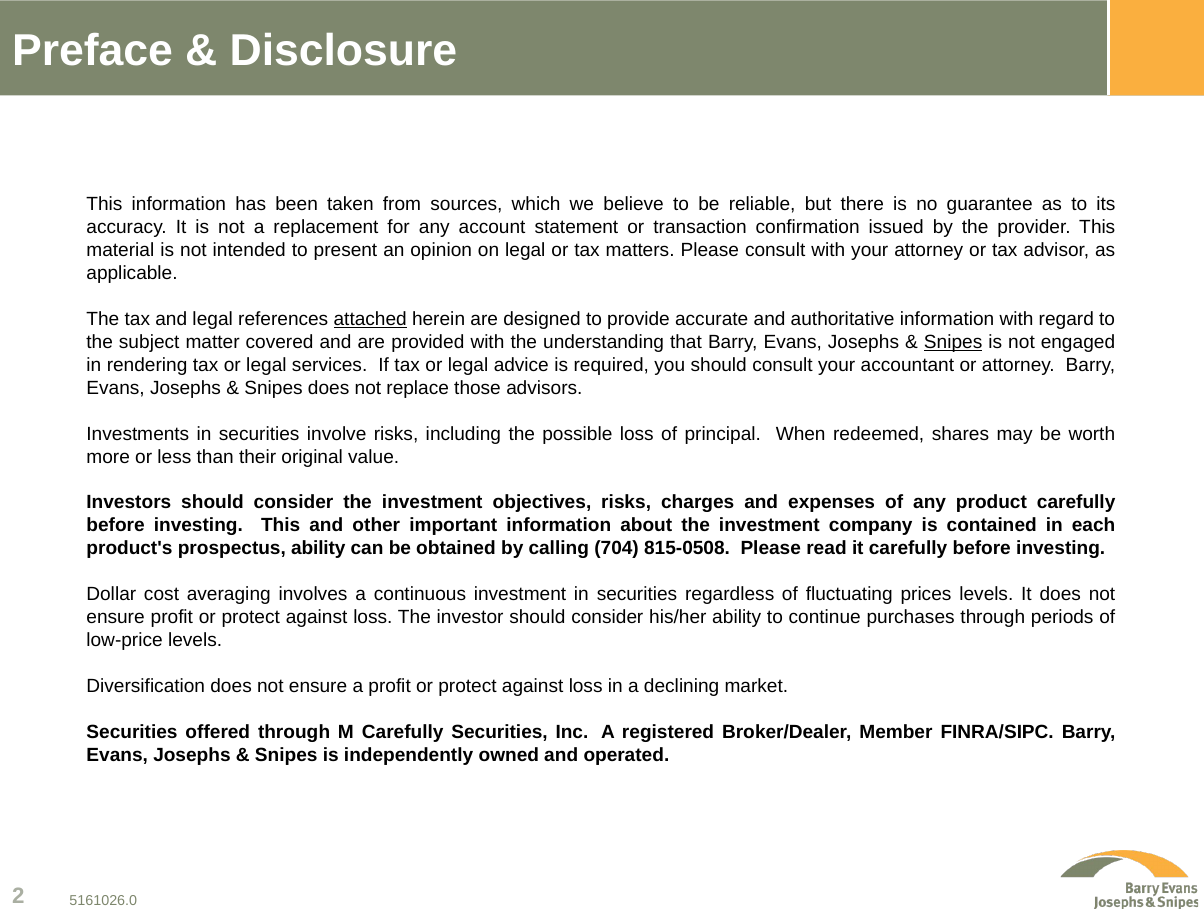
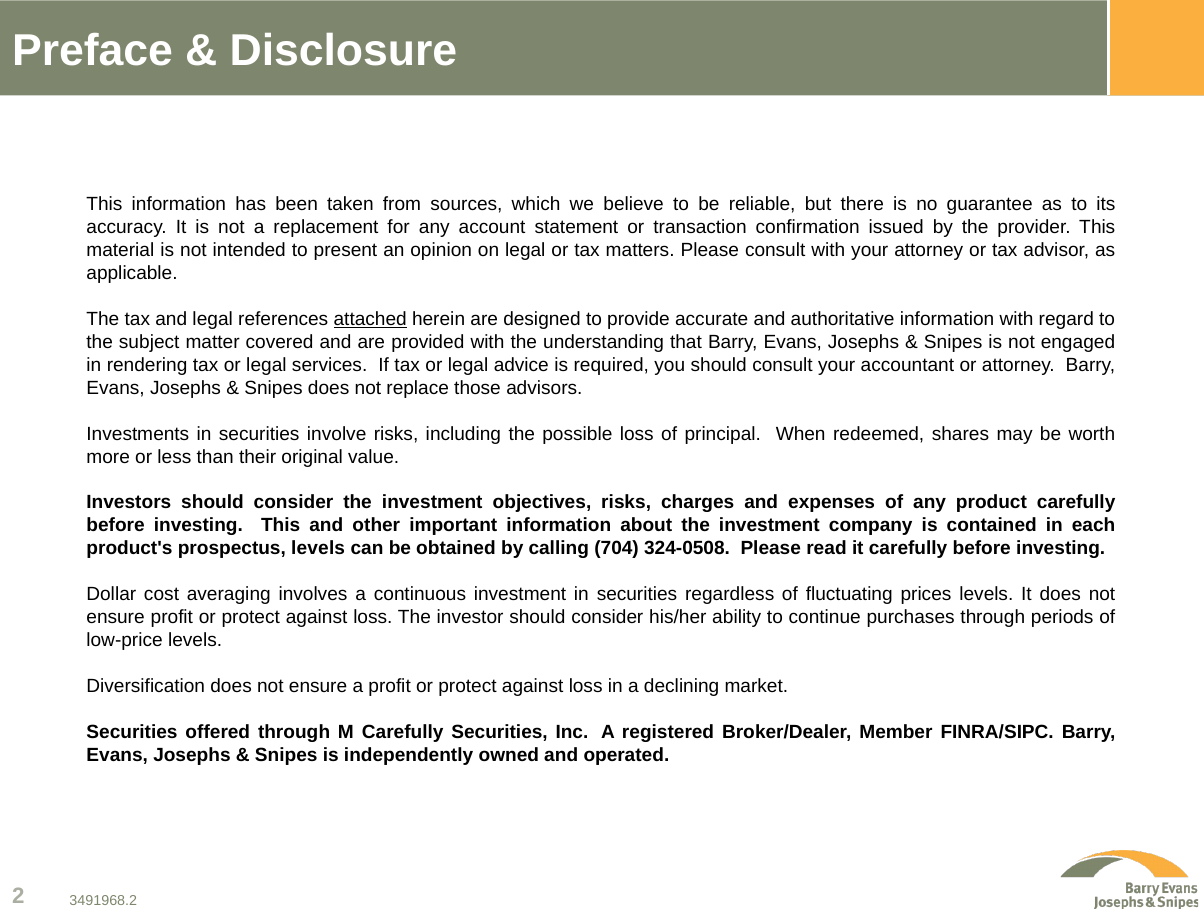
Snipes at (953, 342) underline: present -> none
prospectus ability: ability -> levels
815-0508: 815-0508 -> 324-0508
5161026.0: 5161026.0 -> 3491968.2
